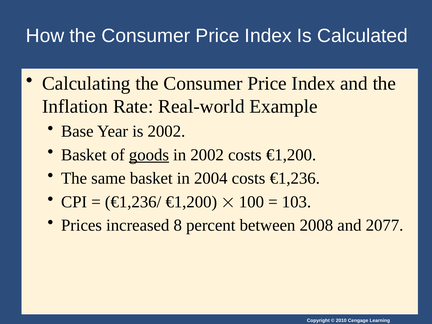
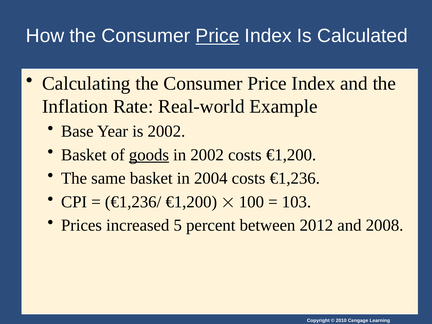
Price at (217, 36) underline: none -> present
8: 8 -> 5
2008: 2008 -> 2012
2077: 2077 -> 2008
